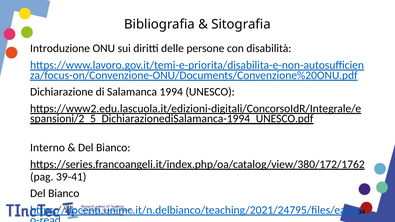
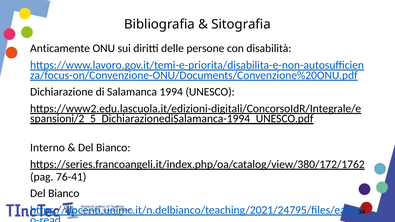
Introduzione: Introduzione -> Anticamente
39-41: 39-41 -> 76-41
